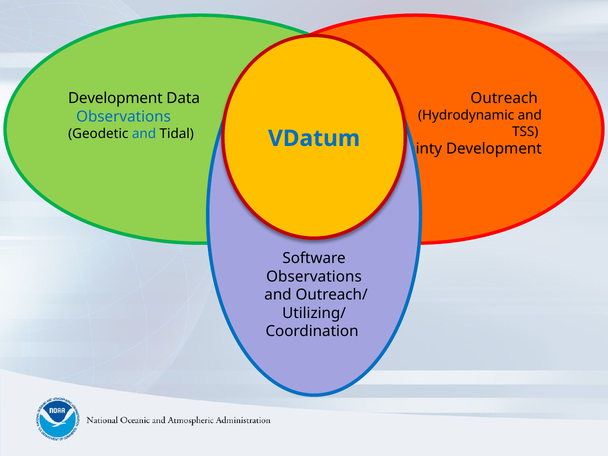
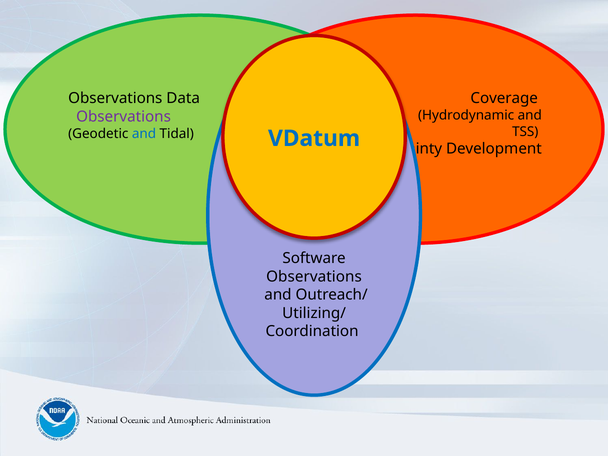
Development at (115, 98): Development -> Observations
Outreach: Outreach -> Coverage
Observations at (124, 117) colour: blue -> purple
